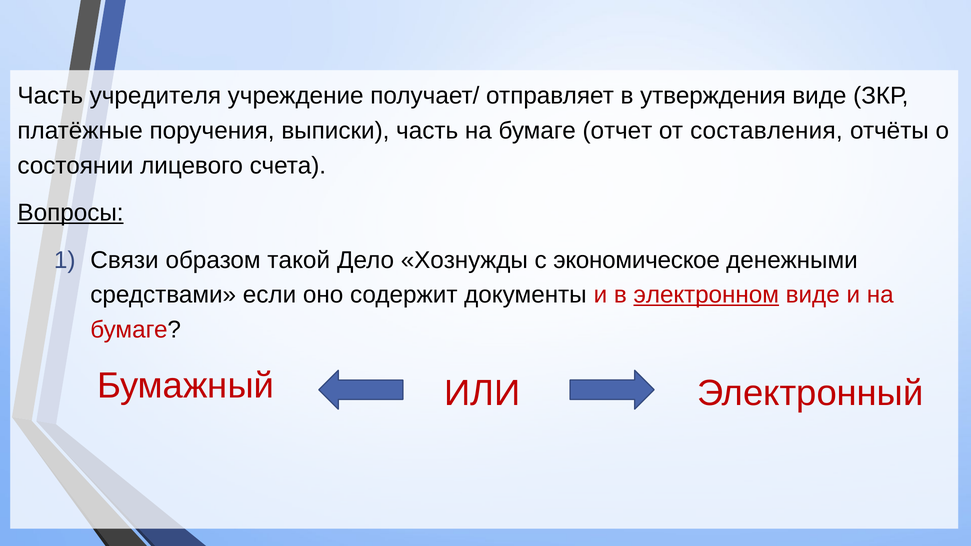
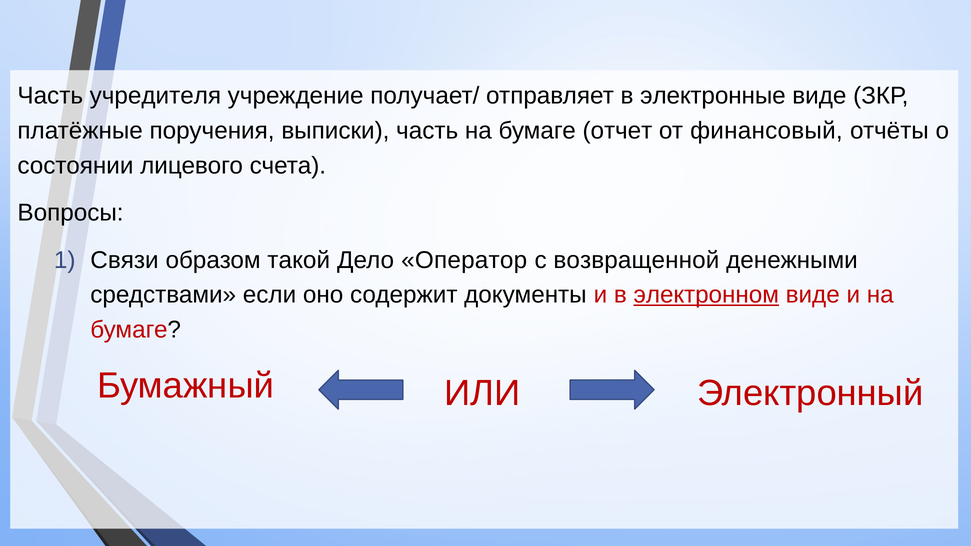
утверждения: утверждения -> электронные
составления: составления -> финансовый
Вопросы underline: present -> none
Хознужды: Хознужды -> Оператор
экономическое: экономическое -> возвращенной
